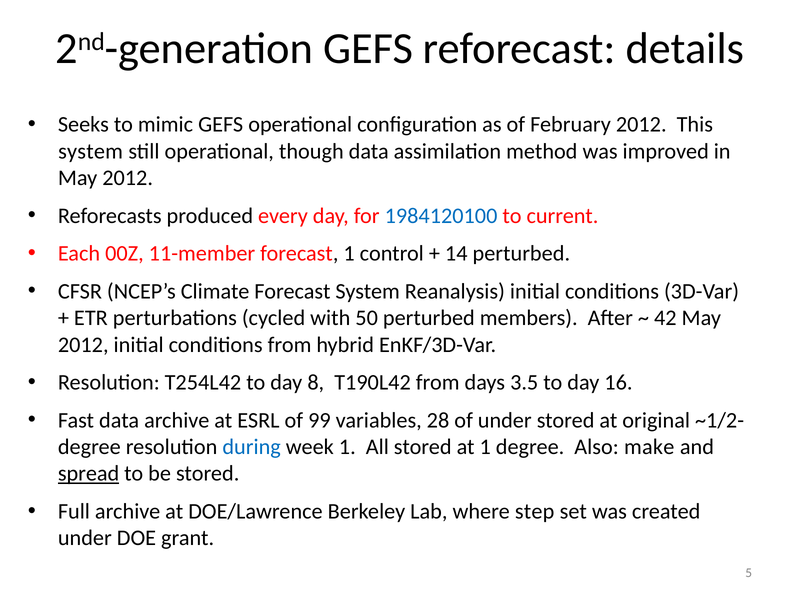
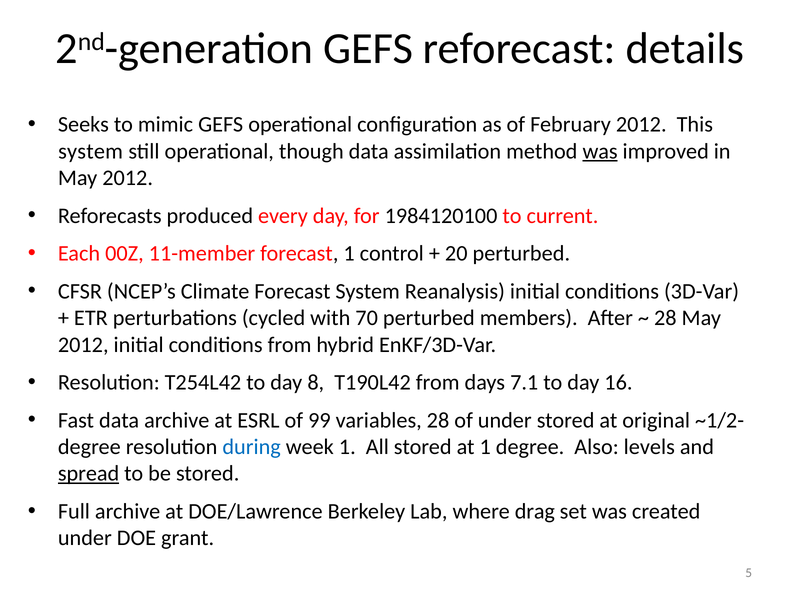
was at (600, 151) underline: none -> present
1984120100 colour: blue -> black
14: 14 -> 20
50: 50 -> 70
42 at (665, 318): 42 -> 28
3.5: 3.5 -> 7.1
make: make -> levels
step: step -> drag
